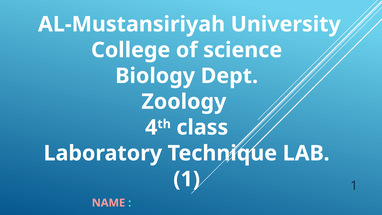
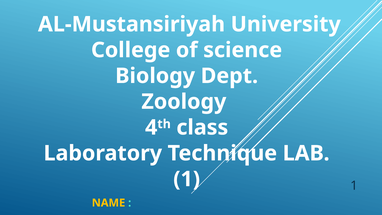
NAME colour: pink -> yellow
